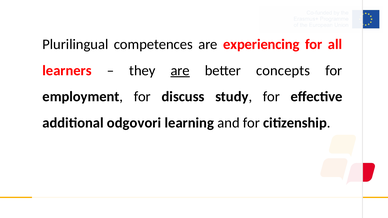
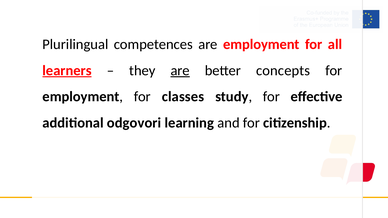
are experiencing: experiencing -> employment
learners underline: none -> present
discuss: discuss -> classes
